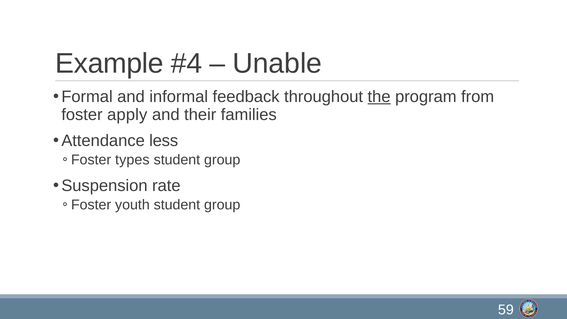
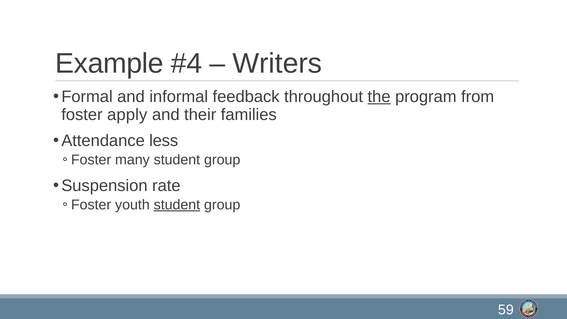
Unable: Unable -> Writers
types: types -> many
student at (177, 205) underline: none -> present
